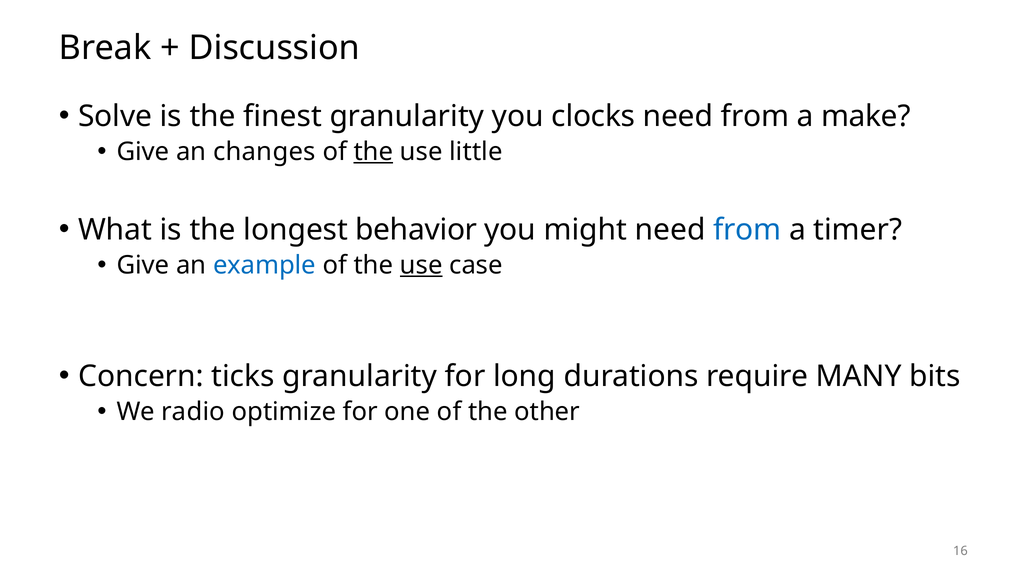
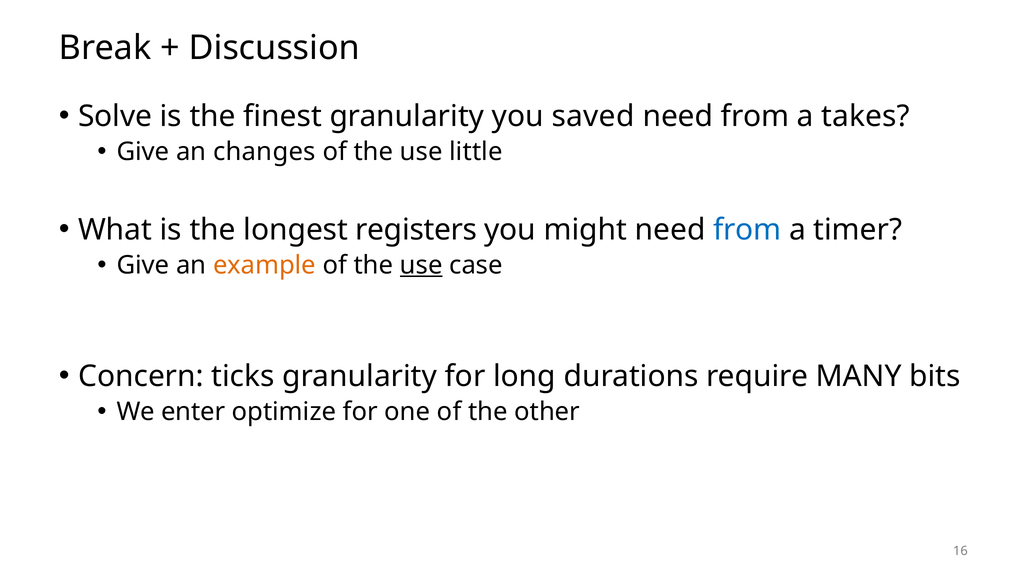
clocks: clocks -> saved
make: make -> takes
the at (373, 152) underline: present -> none
behavior: behavior -> registers
example colour: blue -> orange
radio: radio -> enter
